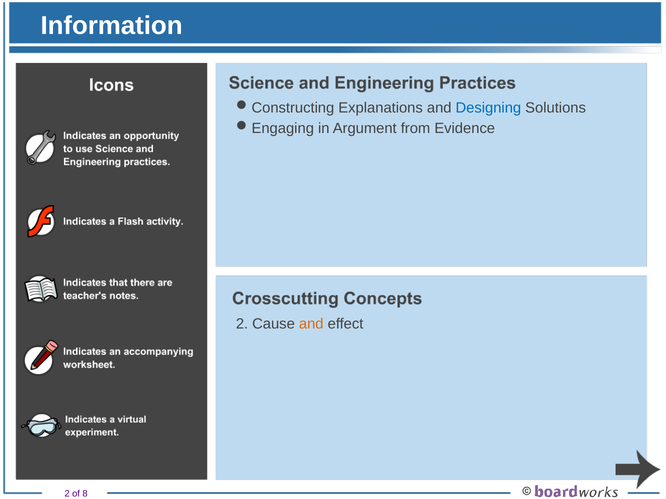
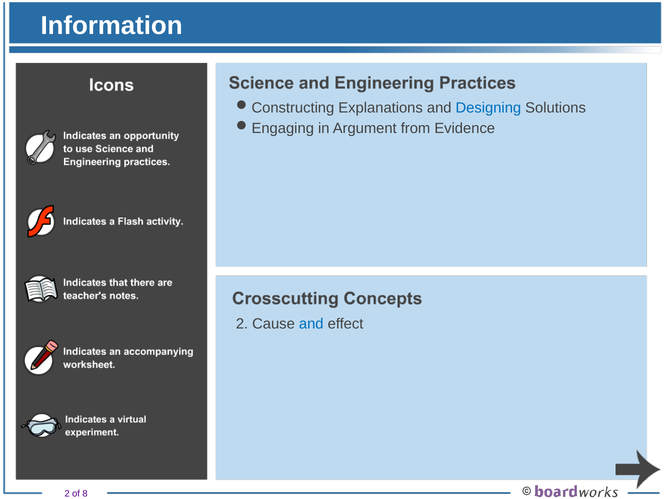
and at (311, 324) colour: orange -> blue
